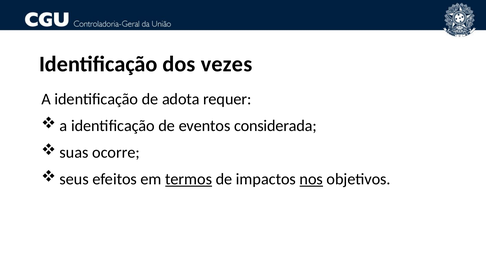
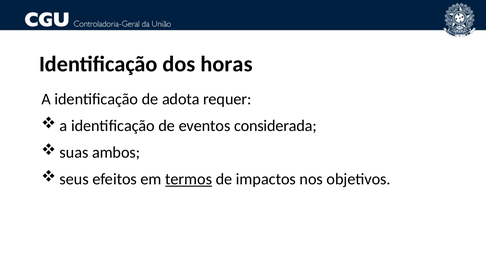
vezes: vezes -> horas
ocorre: ocorre -> ambos
nos underline: present -> none
